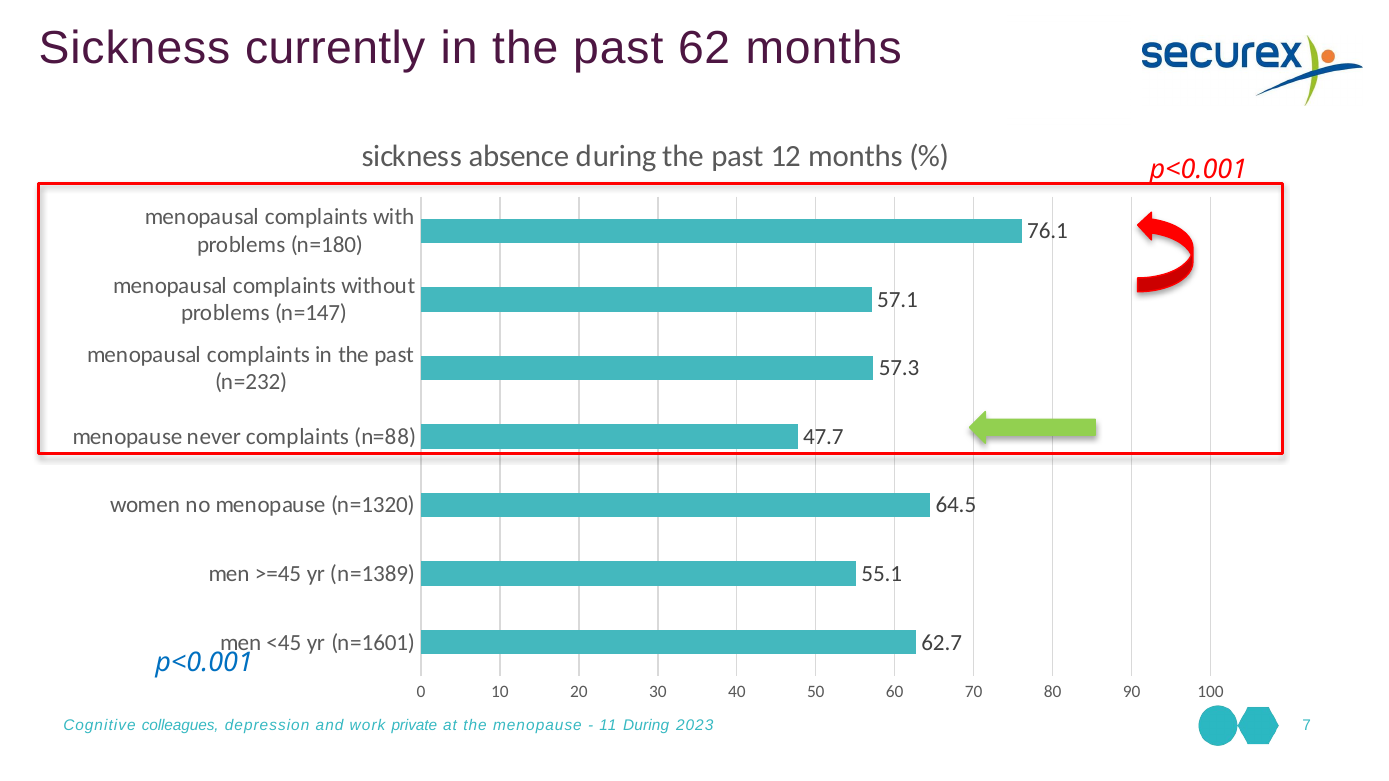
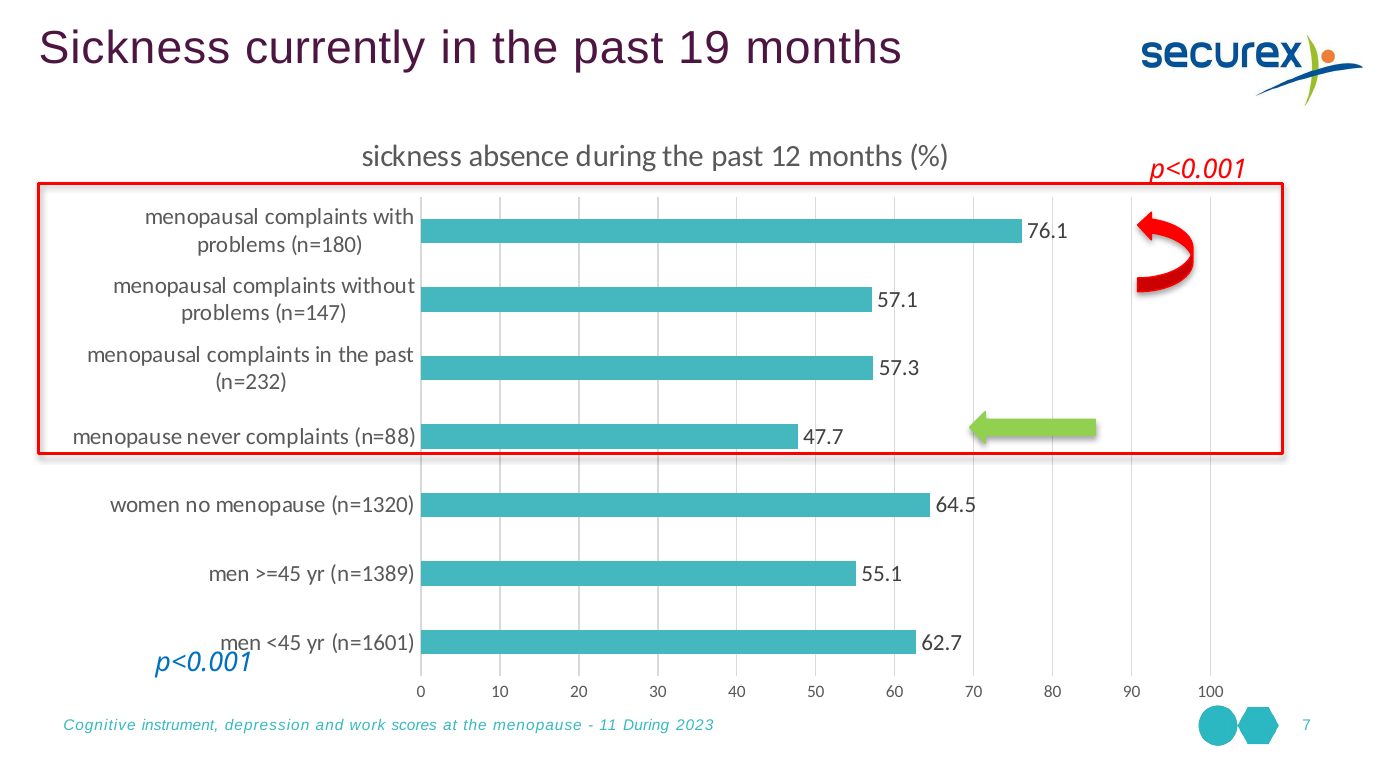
62: 62 -> 19
colleagues: colleagues -> instrument
private: private -> scores
